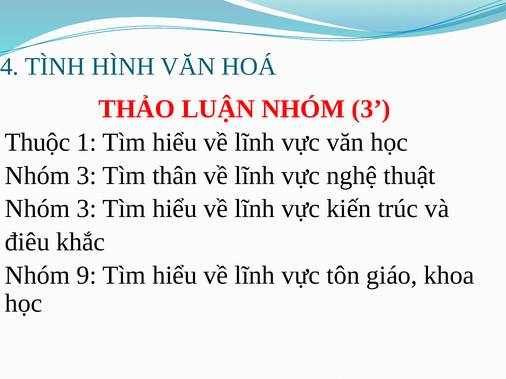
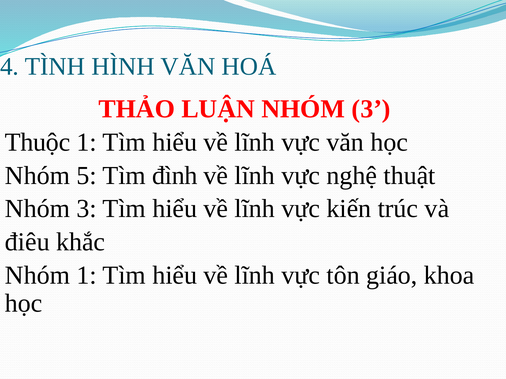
3 at (86, 176): 3 -> 5
thân: thân -> đình
Nhóm 9: 9 -> 1
